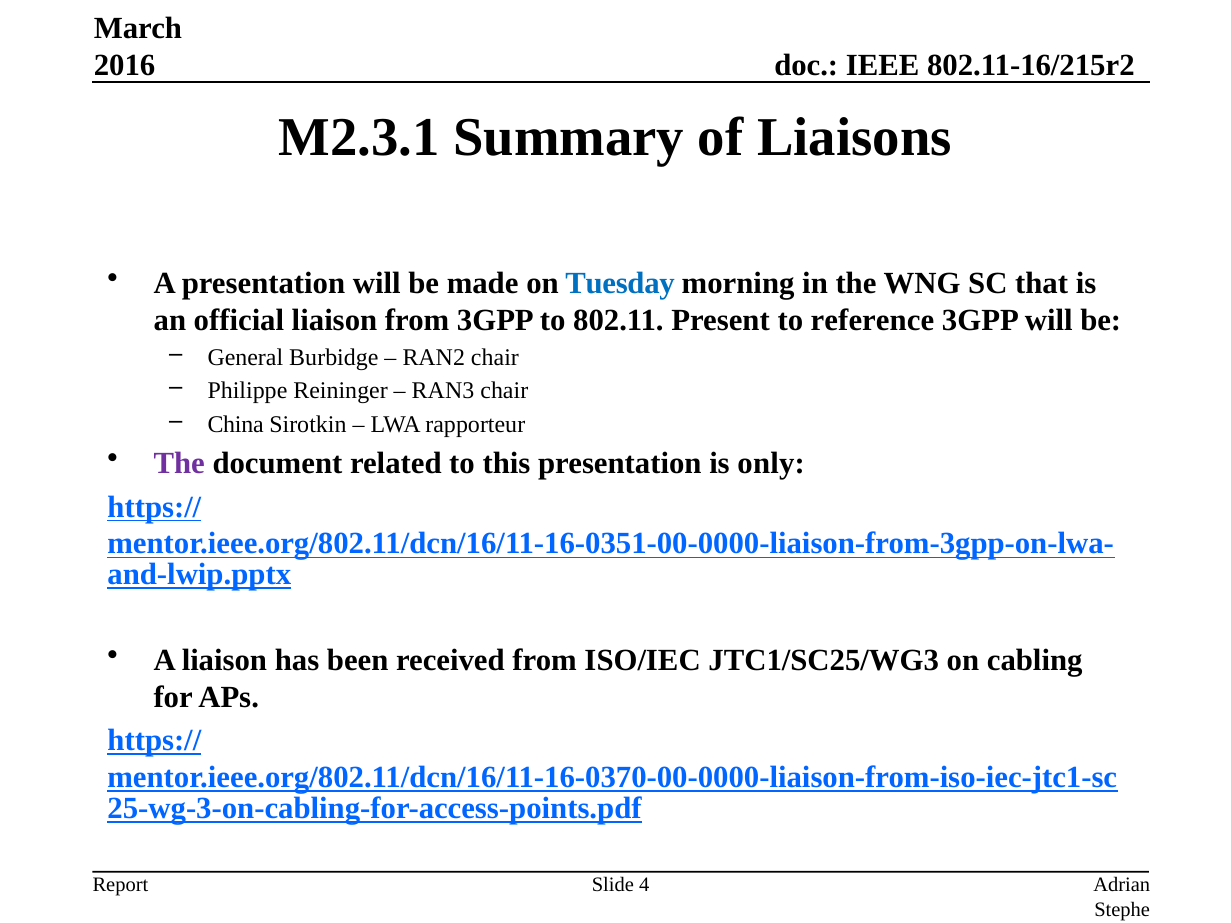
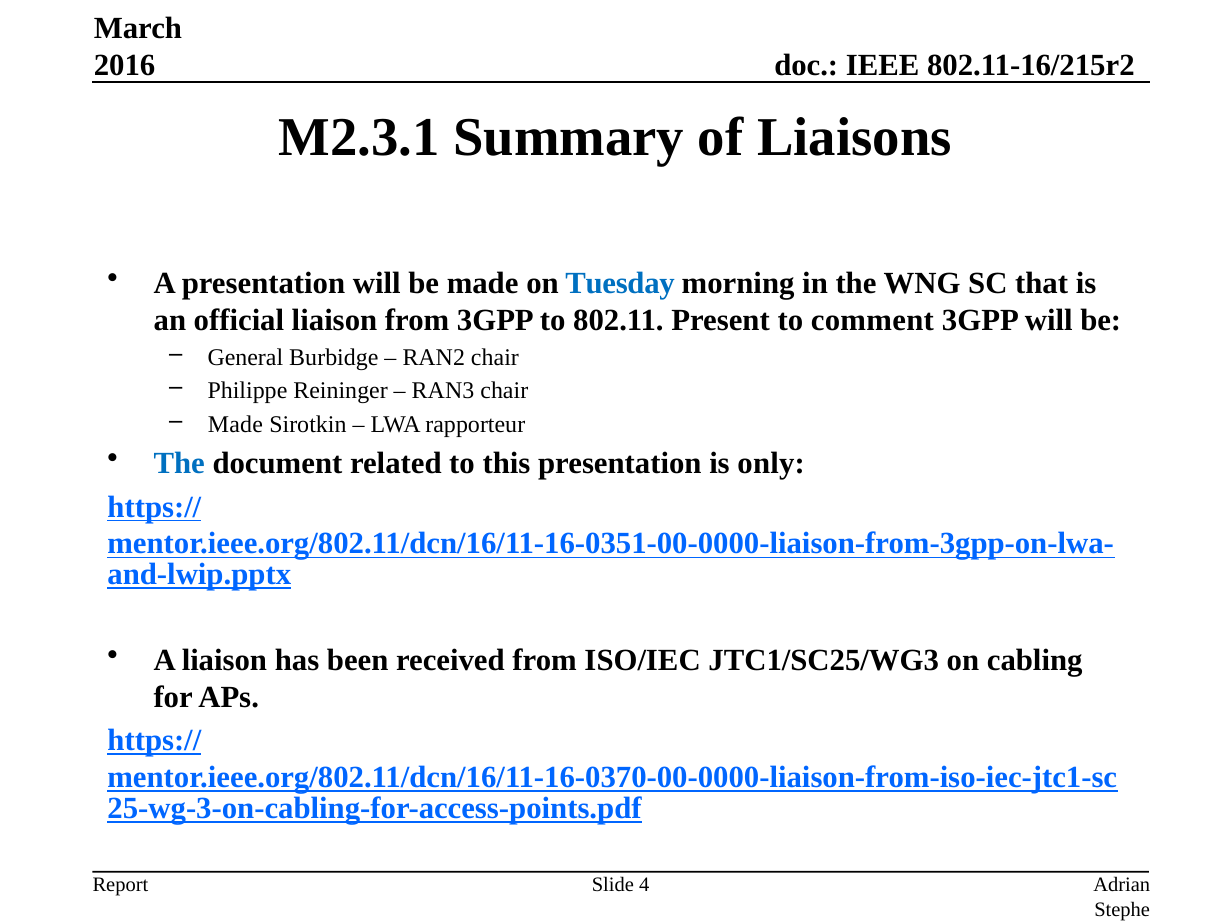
reference: reference -> comment
China at (236, 424): China -> Made
The at (179, 464) colour: purple -> blue
